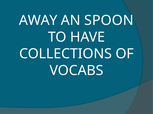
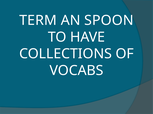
AWAY: AWAY -> TERM
